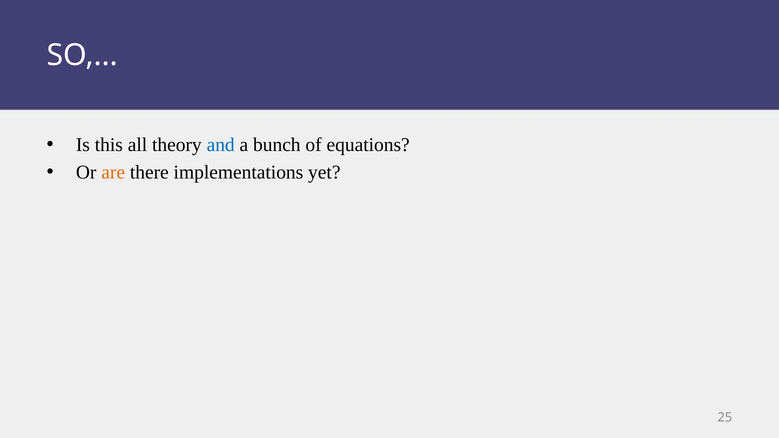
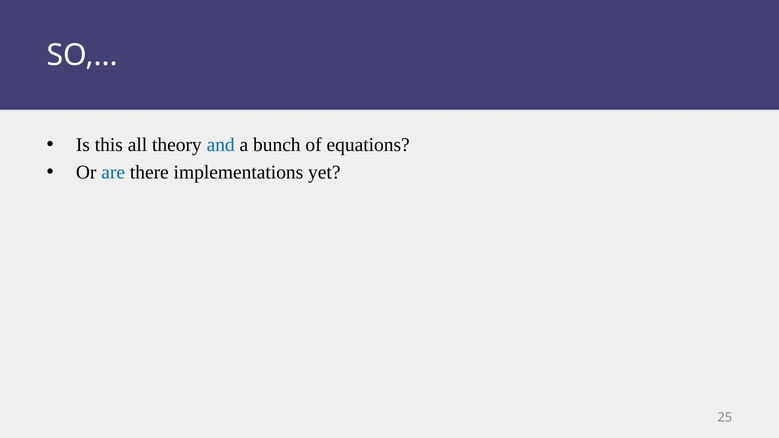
are colour: orange -> blue
